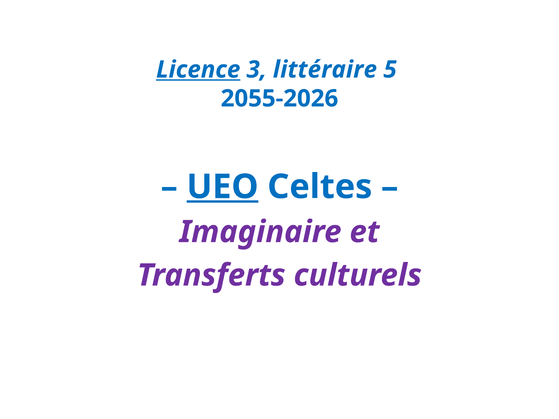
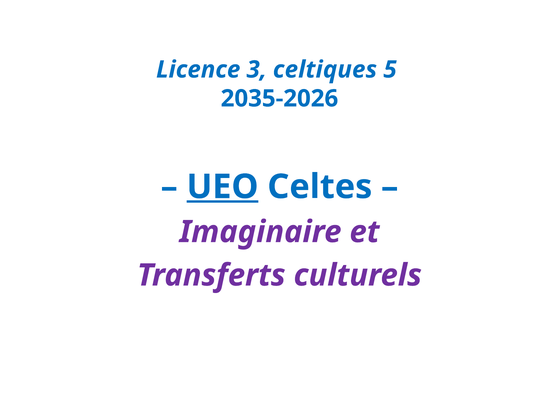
Licence underline: present -> none
littéraire: littéraire -> celtiques
2055-2026: 2055-2026 -> 2035-2026
